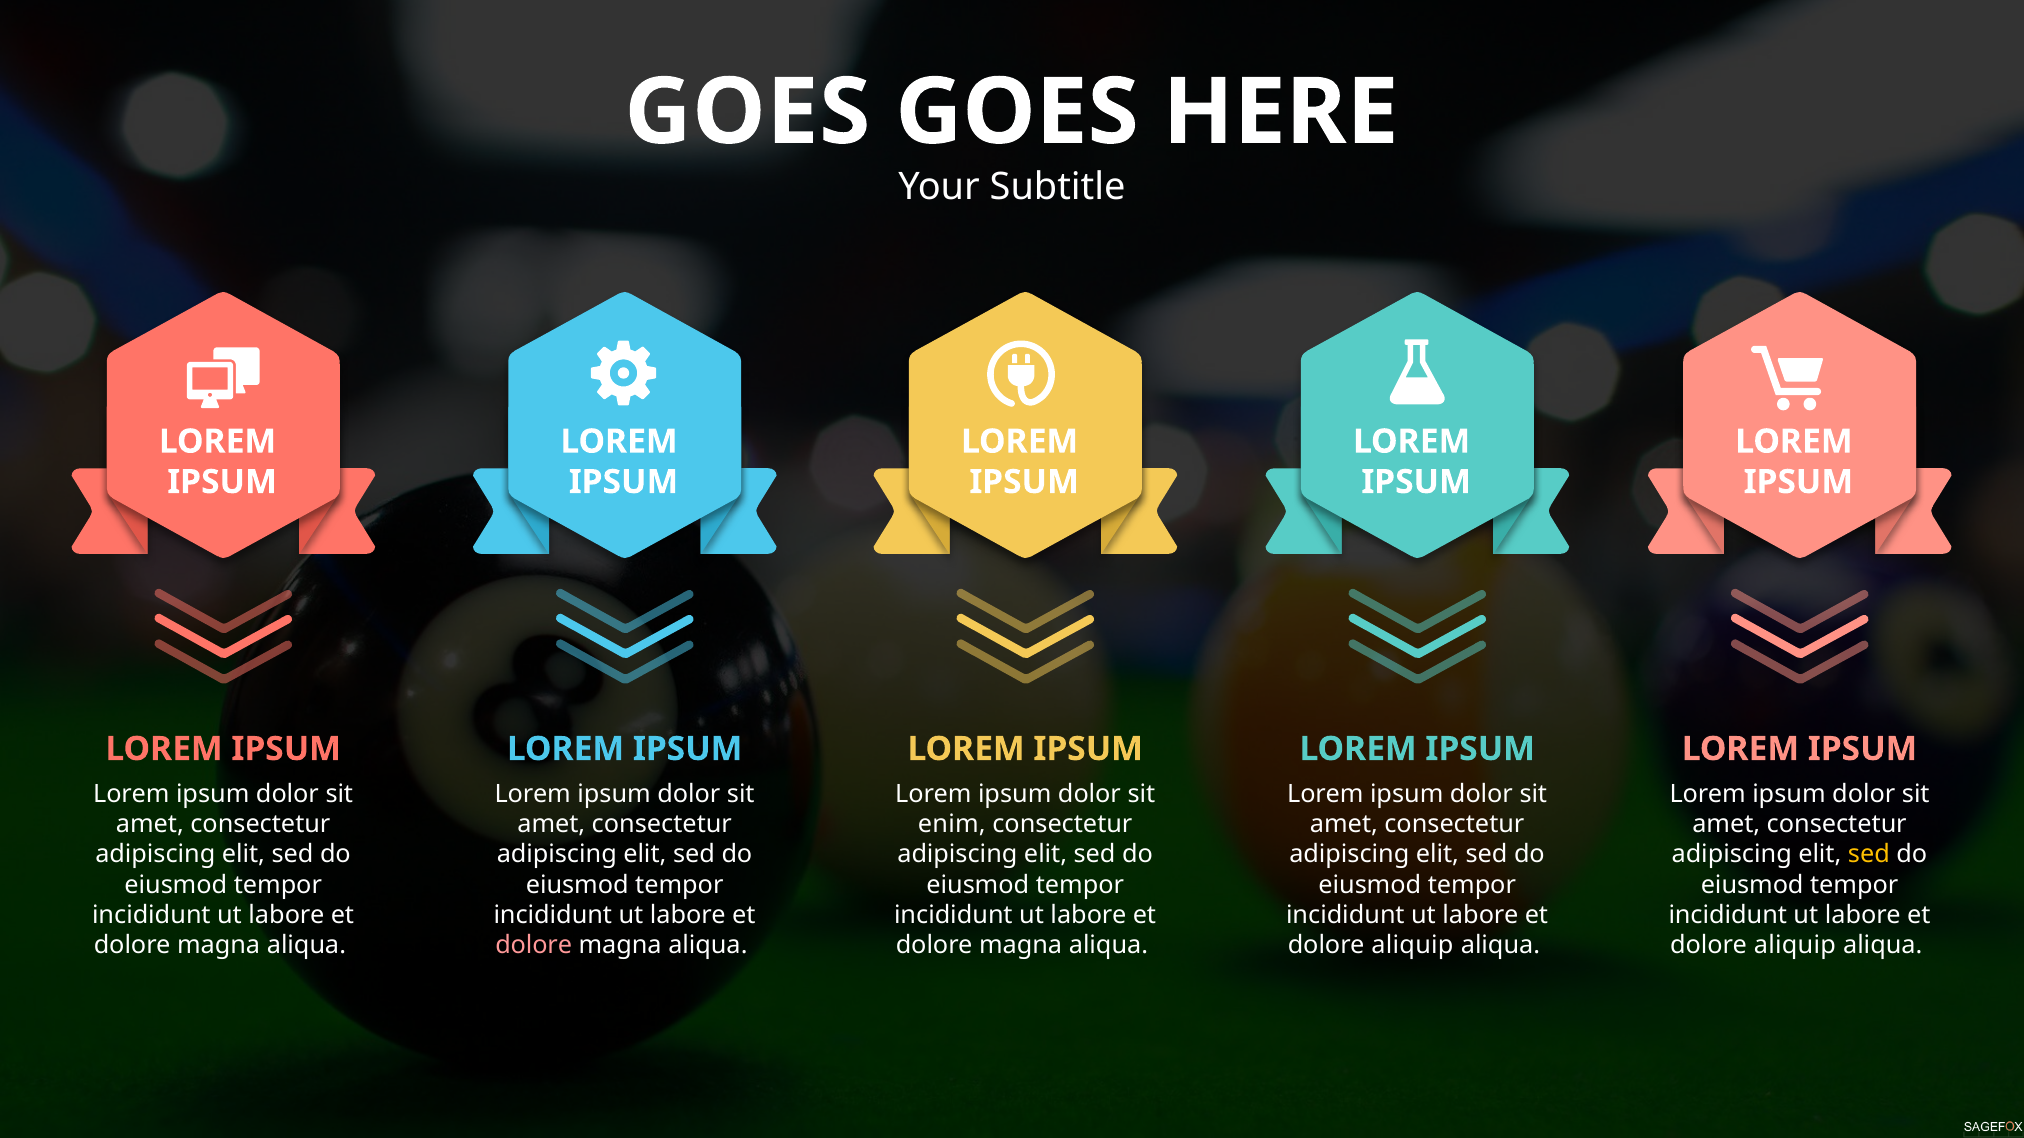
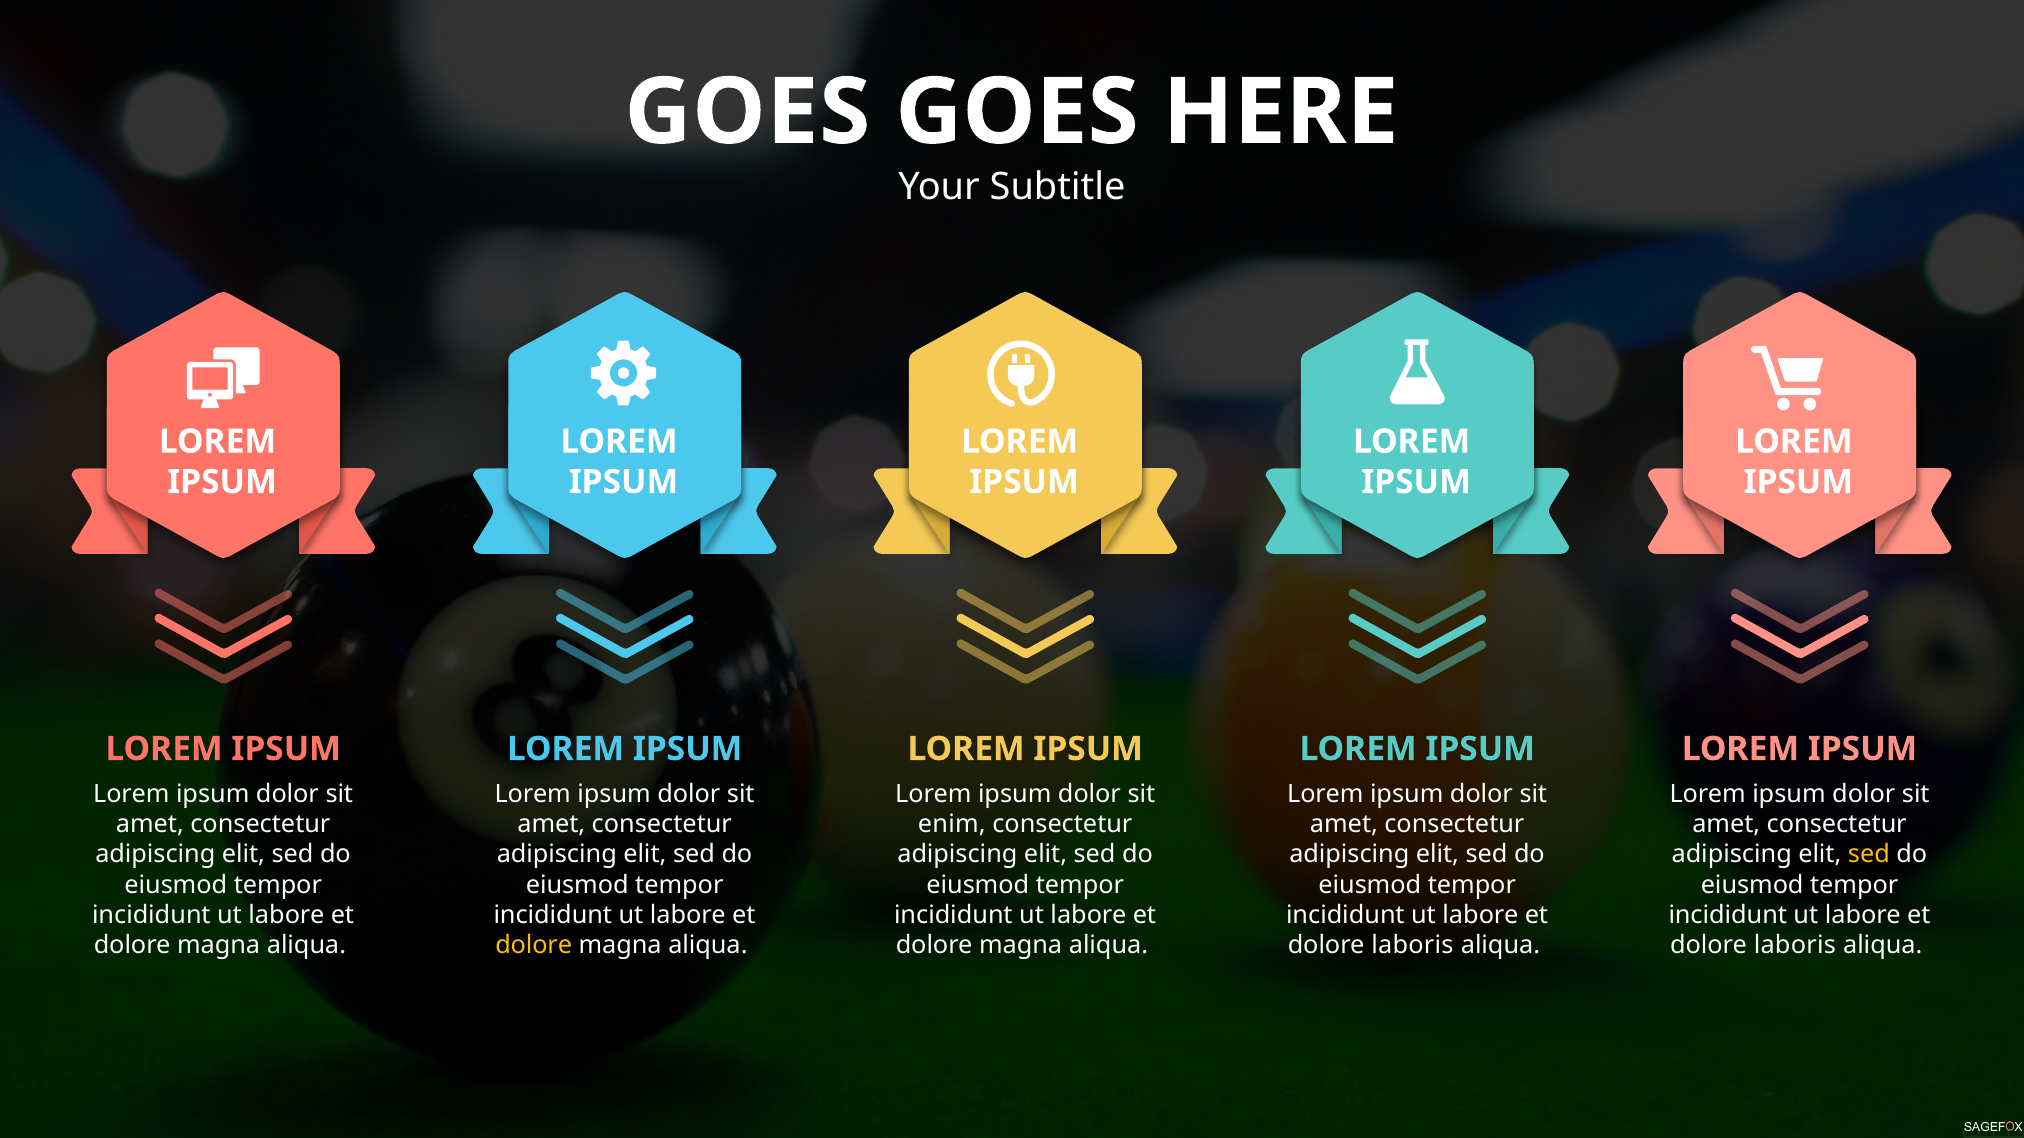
dolore at (534, 946) colour: pink -> yellow
aliquip at (1412, 946): aliquip -> laboris
aliquip at (1795, 946): aliquip -> laboris
